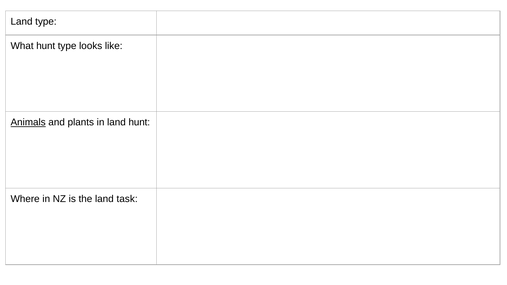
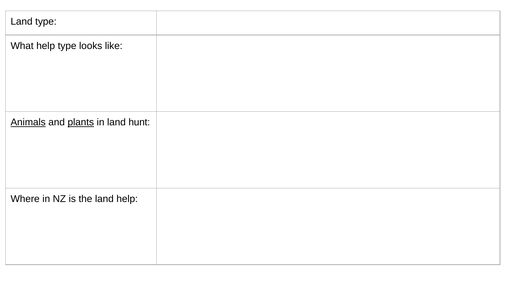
What hunt: hunt -> help
plants underline: none -> present
land task: task -> help
